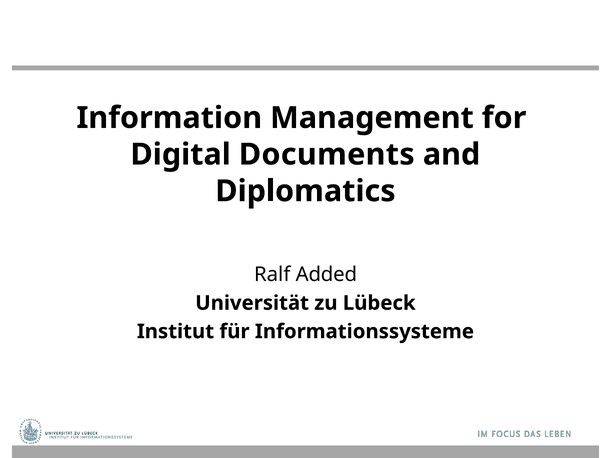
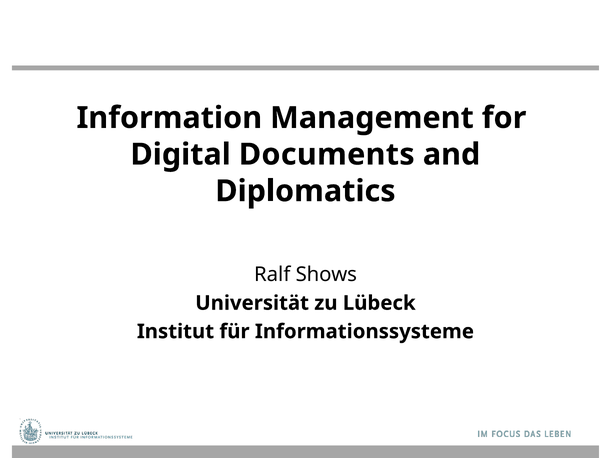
Added: Added -> Shows
